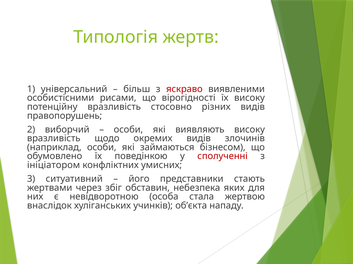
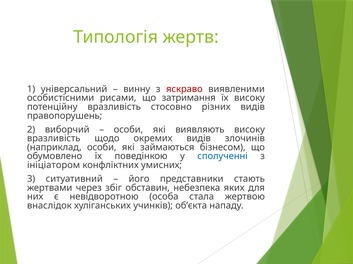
більш: більш -> винну
вірогідності: вірогідності -> затримання
сполученні colour: red -> blue
